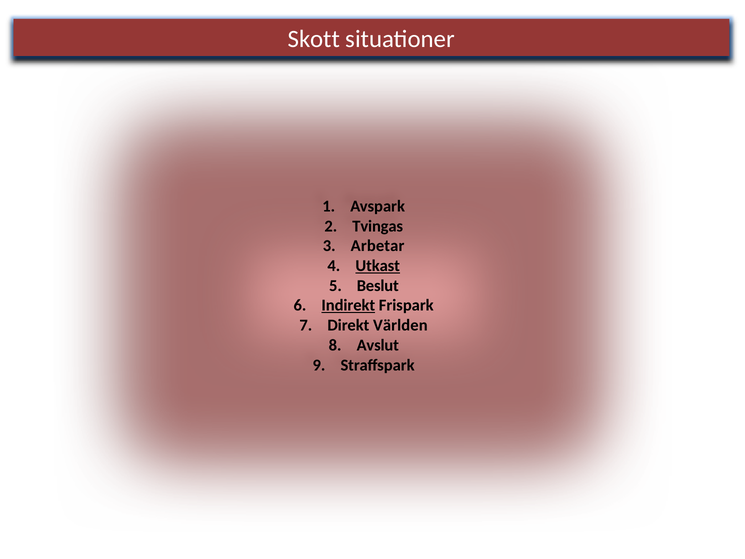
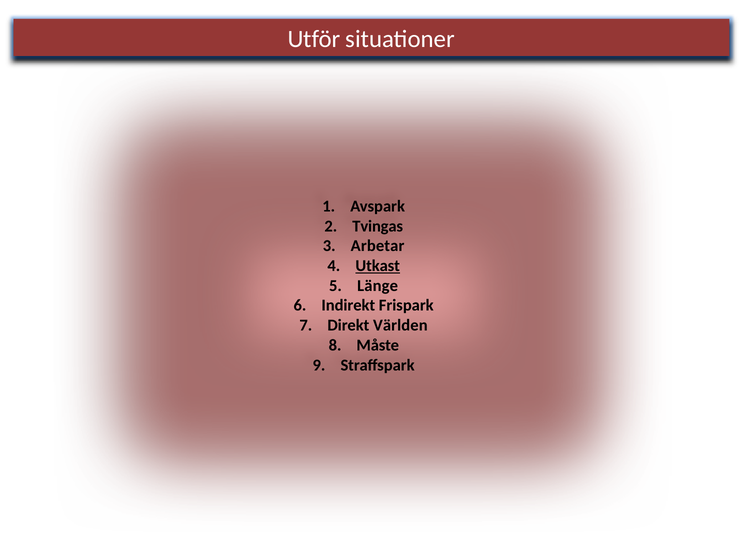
Skott: Skott -> Utför
Beslut: Beslut -> Länge
Indirekt underline: present -> none
Avslut: Avslut -> Måste
